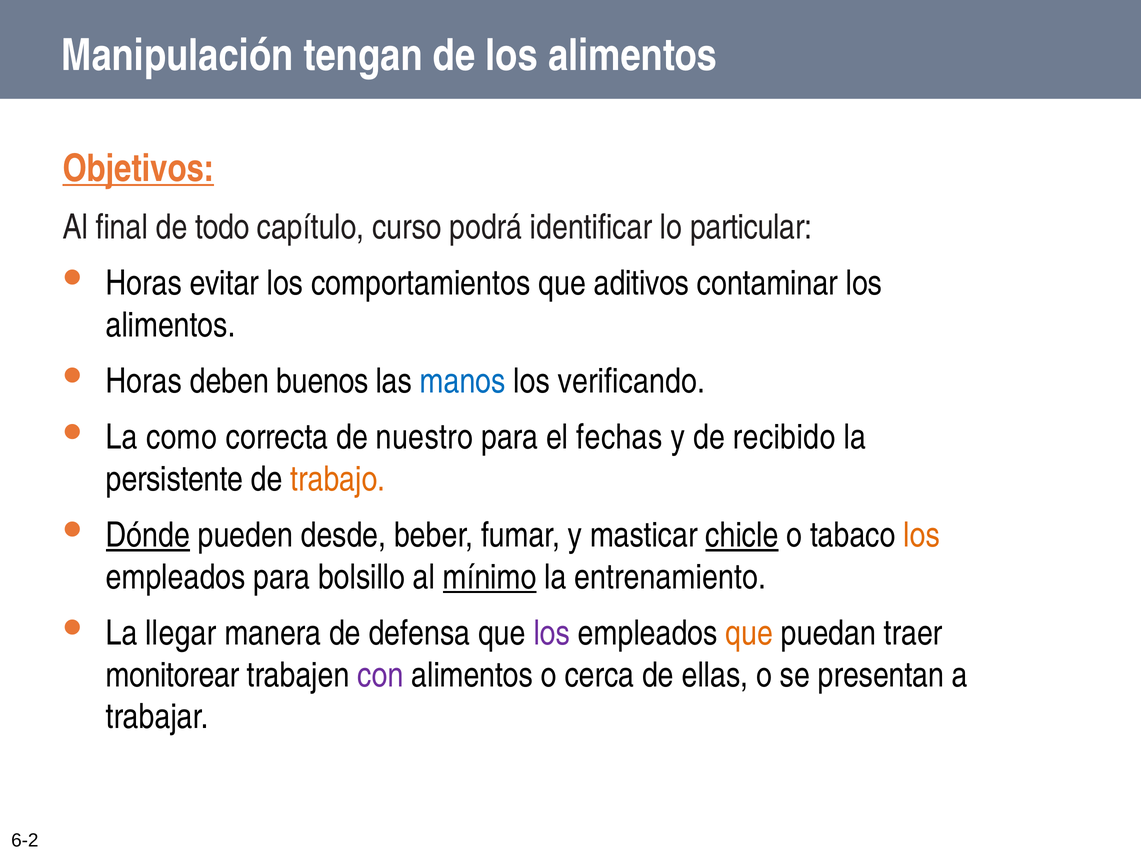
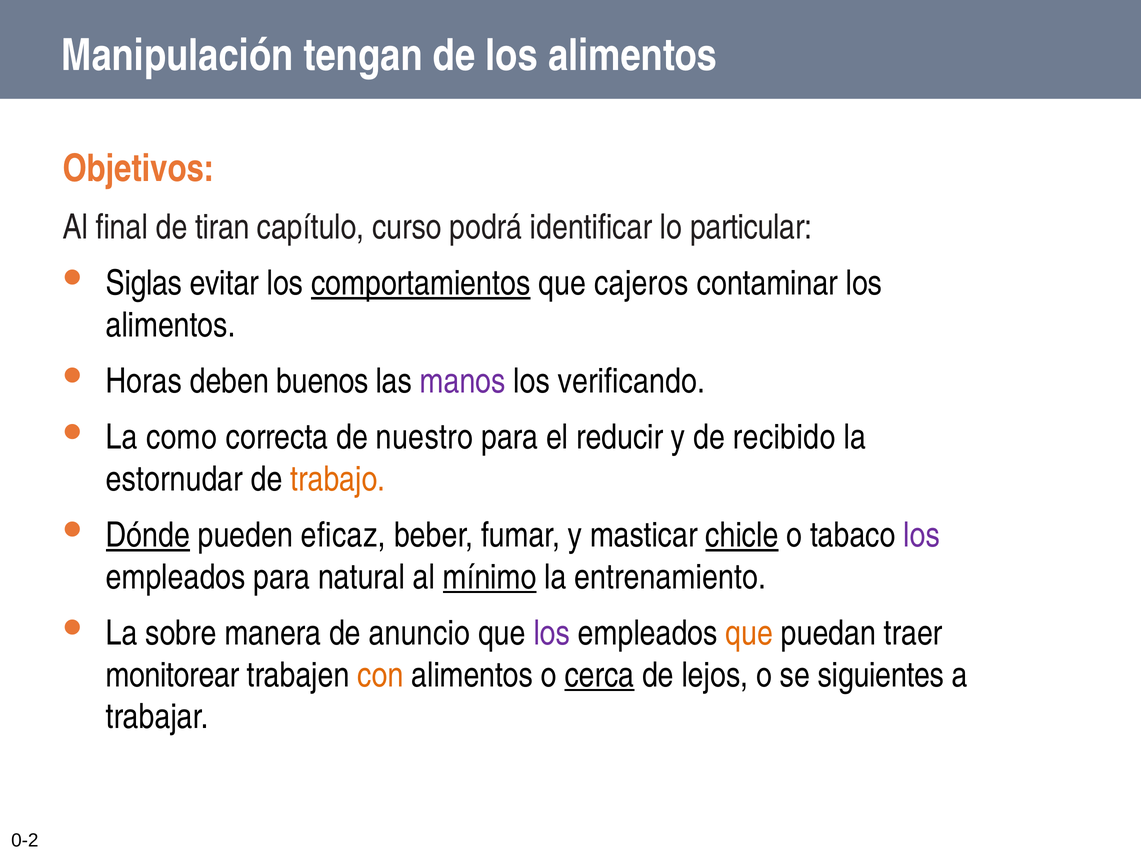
Objetivos underline: present -> none
todo: todo -> tiran
Horas at (144, 283): Horas -> Siglas
comportamientos underline: none -> present
aditivos: aditivos -> cajeros
manos colour: blue -> purple
fechas: fechas -> reducir
persistente: persistente -> estornudar
desde: desde -> eficaz
los at (922, 535) colour: orange -> purple
bolsillo: bolsillo -> natural
llegar: llegar -> sobre
defensa: defensa -> anuncio
con colour: purple -> orange
cerca underline: none -> present
ellas: ellas -> lejos
presentan: presentan -> siguientes
6-2: 6-2 -> 0-2
